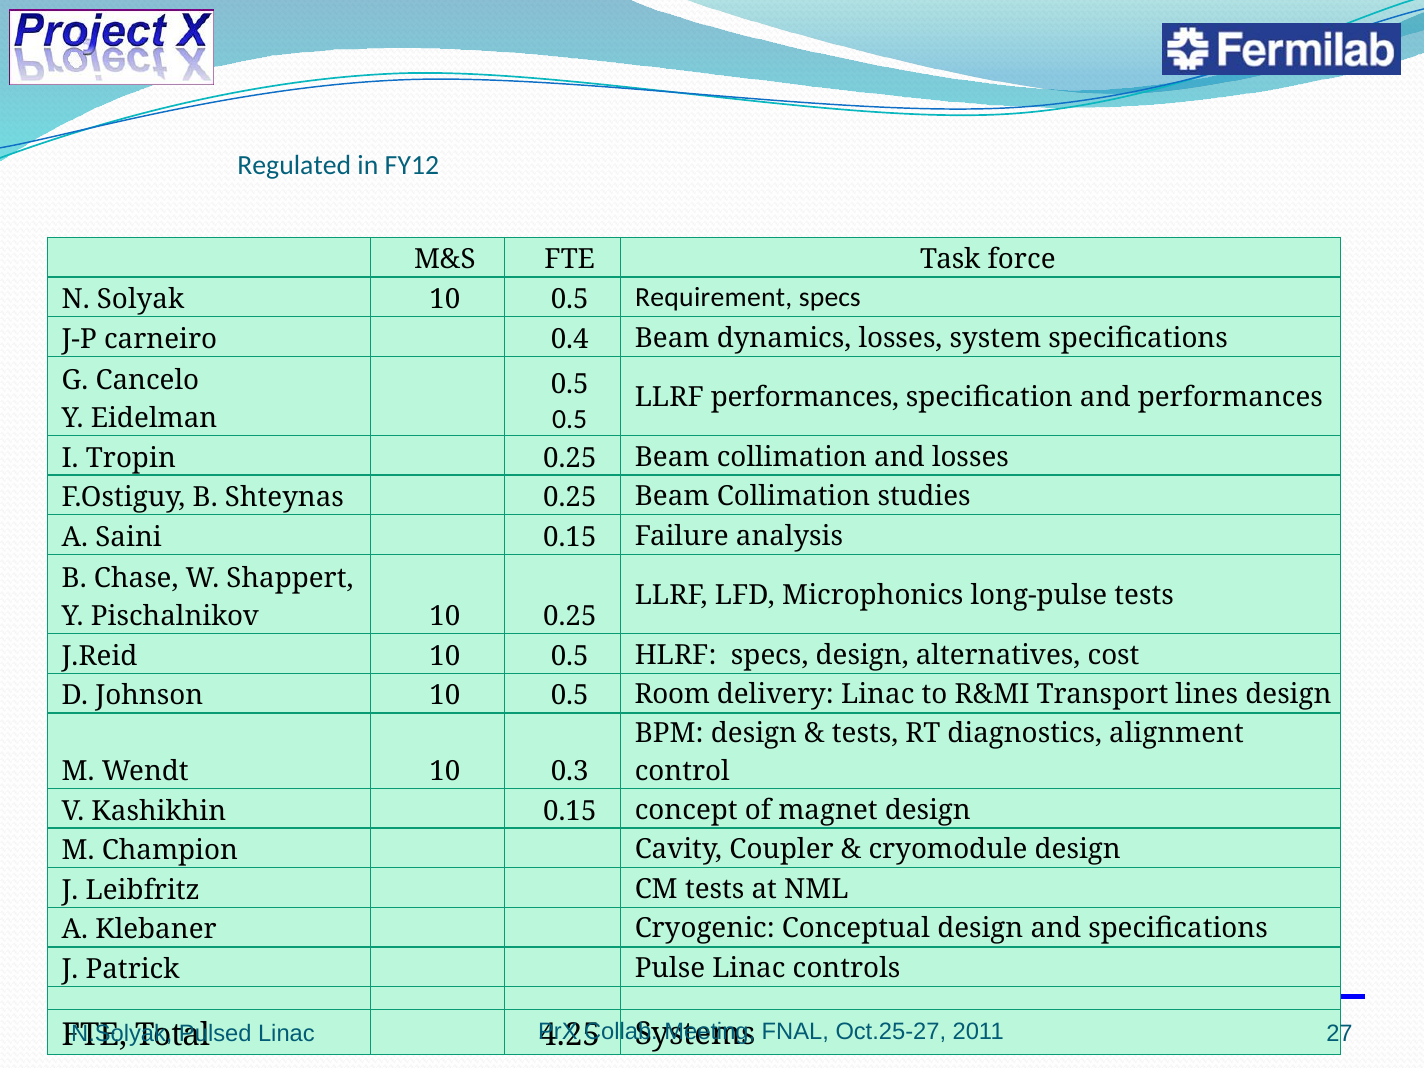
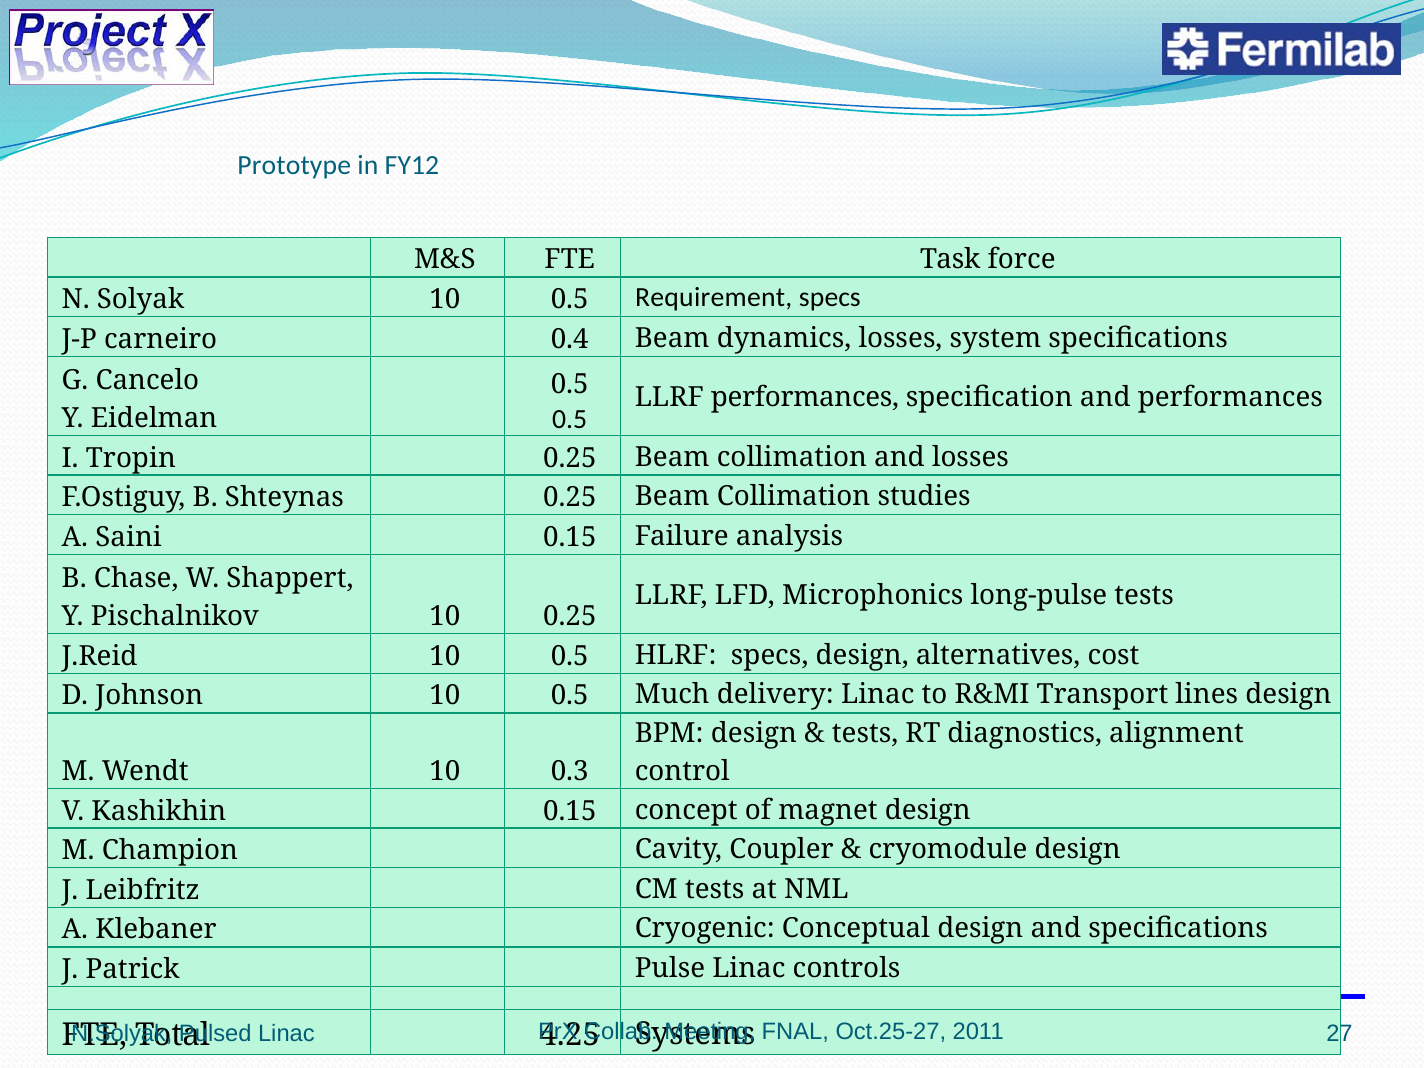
Regulated: Regulated -> Prototype
Room: Room -> Much
